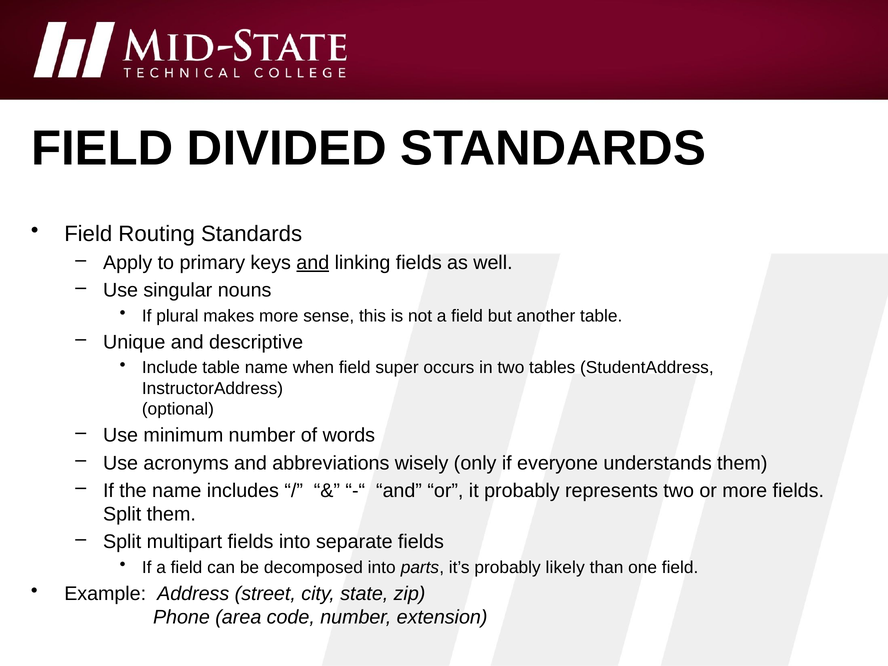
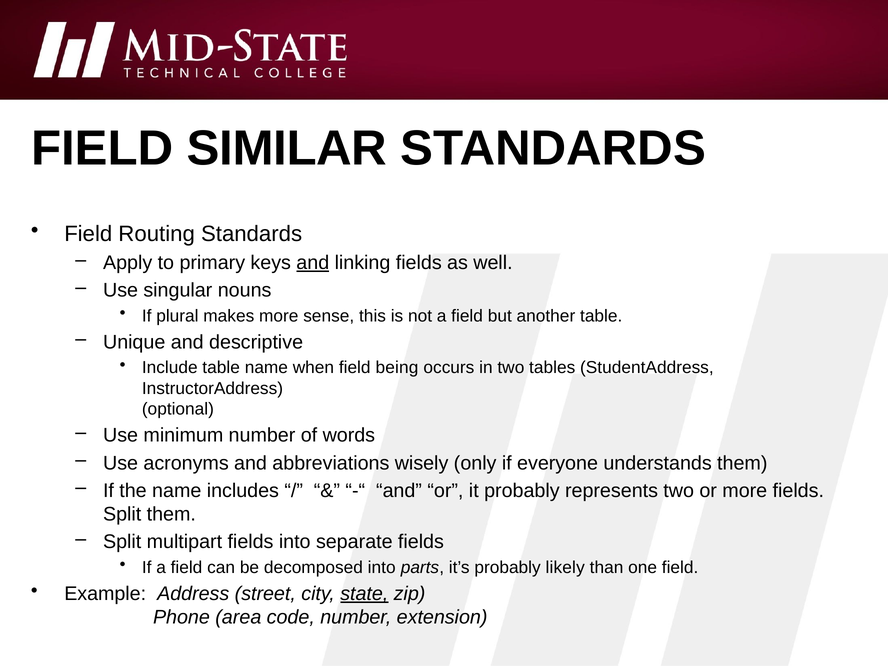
DIVIDED: DIVIDED -> SIMILAR
super: super -> being
state underline: none -> present
